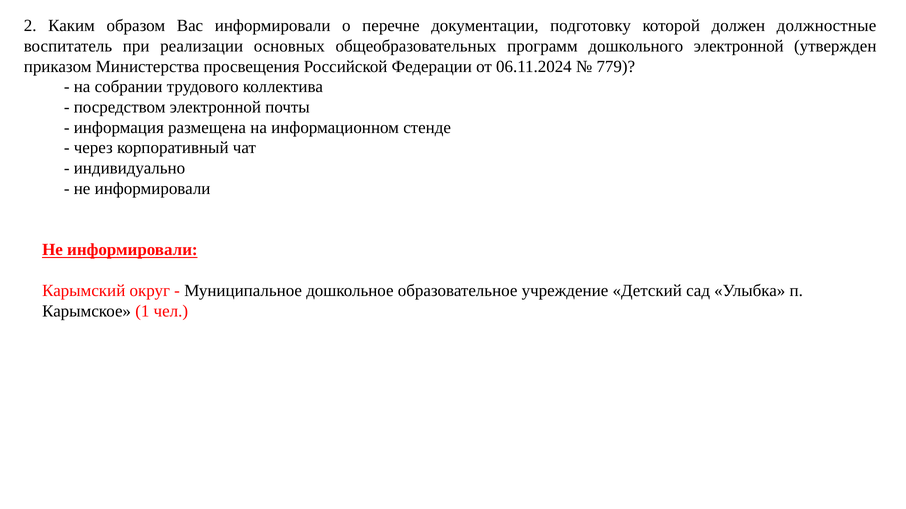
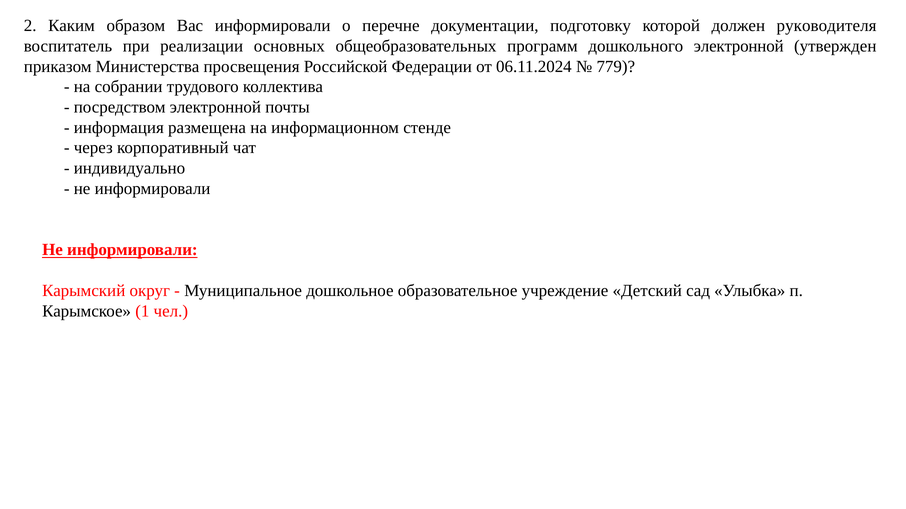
должностные: должностные -> руководителя
